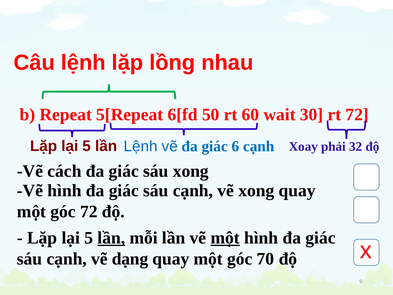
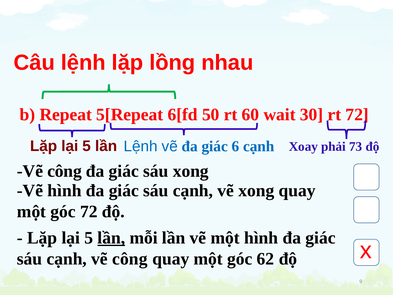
32: 32 -> 73
cách at (64, 171): cách -> công
một at (225, 238) underline: present -> none
cạnh vẽ dạng: dạng -> công
70: 70 -> 62
